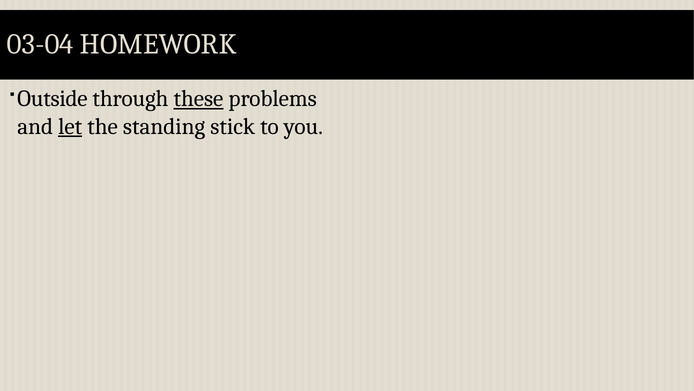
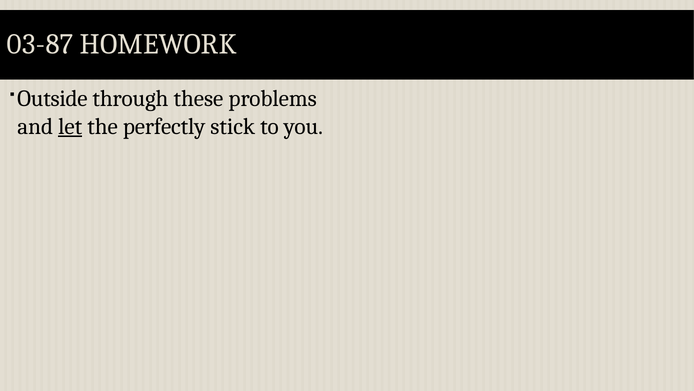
03-04: 03-04 -> 03-87
these underline: present -> none
standing: standing -> perfectly
